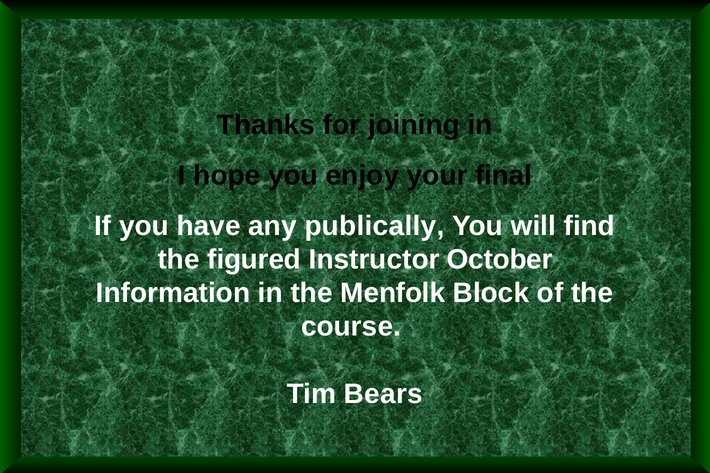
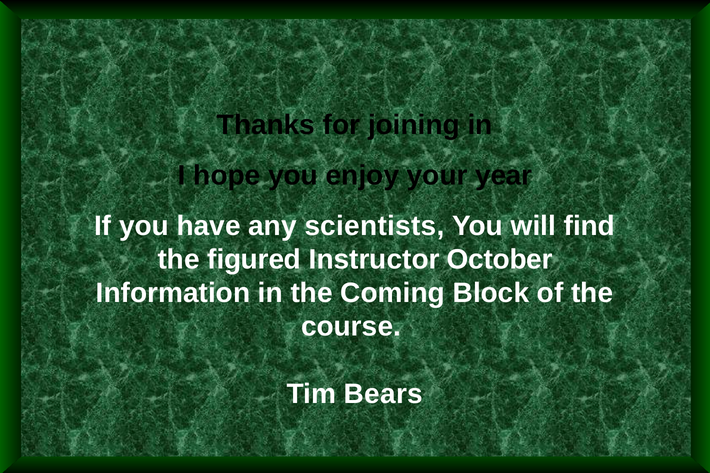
final: final -> year
publically: publically -> scientists
Menfolk: Menfolk -> Coming
